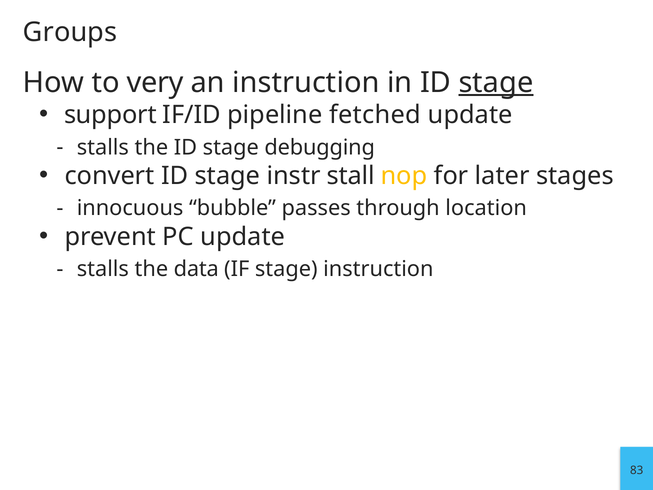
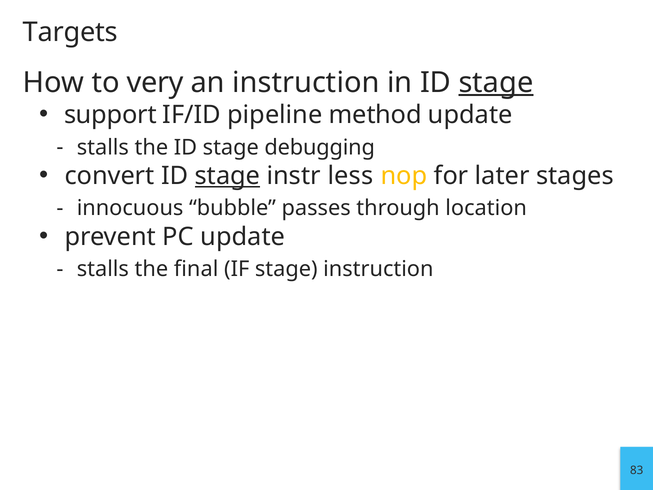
Groups: Groups -> Targets
fetched: fetched -> method
stage at (227, 176) underline: none -> present
stall: stall -> less
data: data -> final
